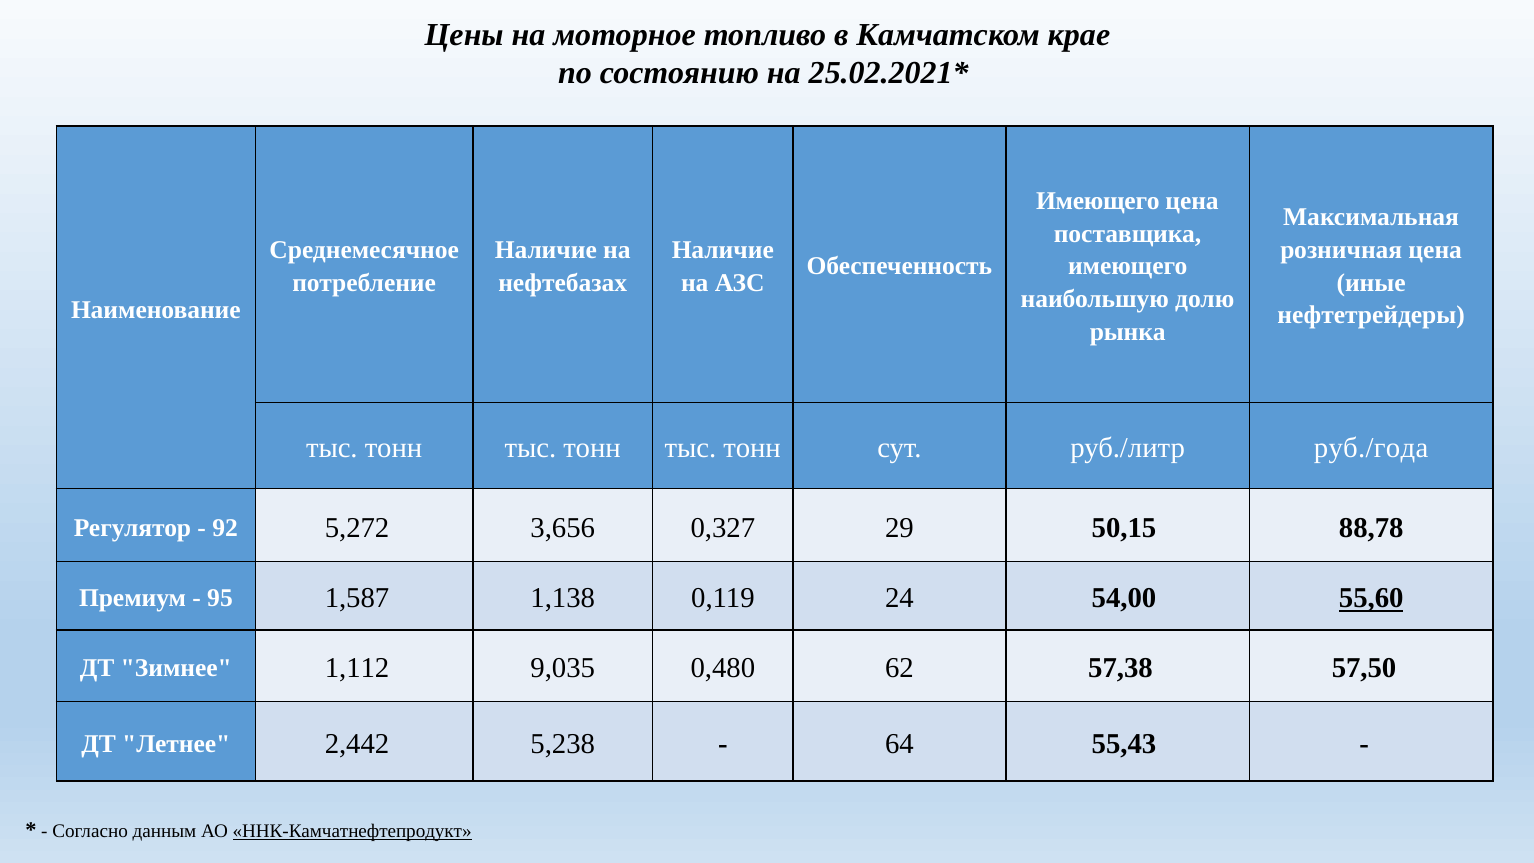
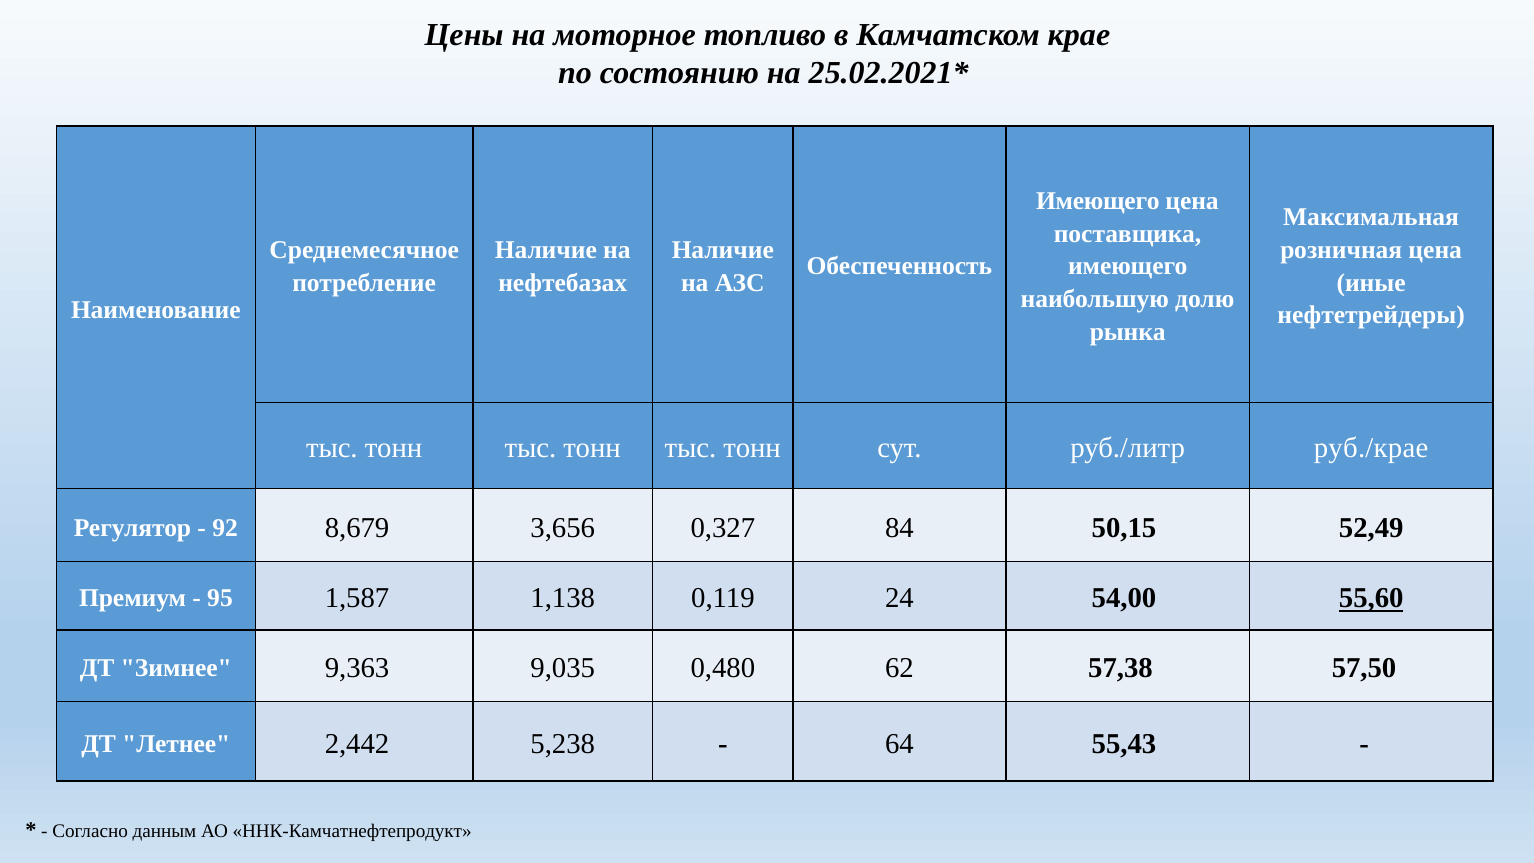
руб./года: руб./года -> руб./крае
5,272: 5,272 -> 8,679
29: 29 -> 84
88,78: 88,78 -> 52,49
1,112: 1,112 -> 9,363
ННК-Камчатнефтепродукт underline: present -> none
